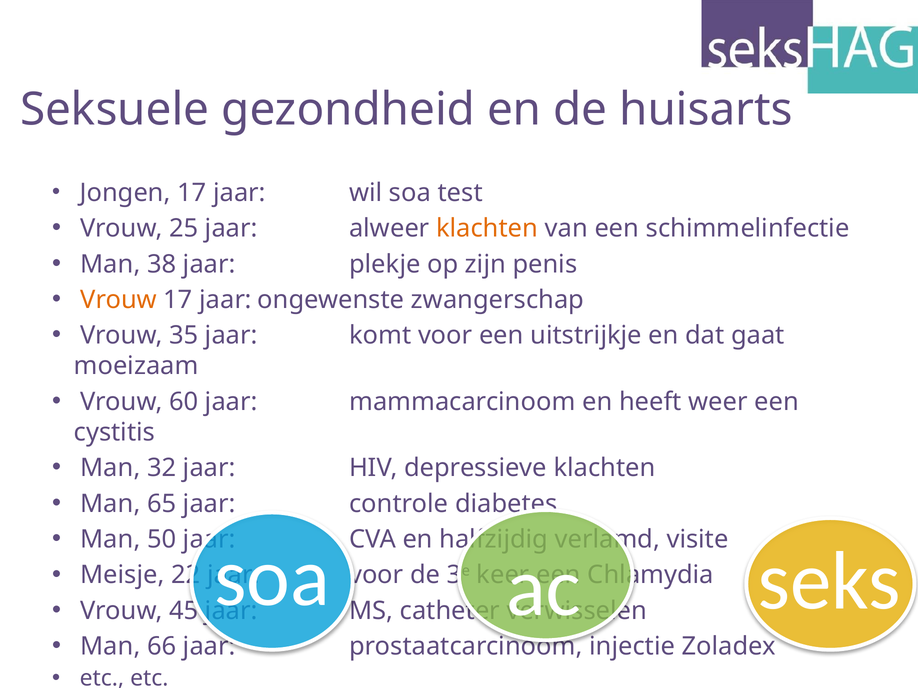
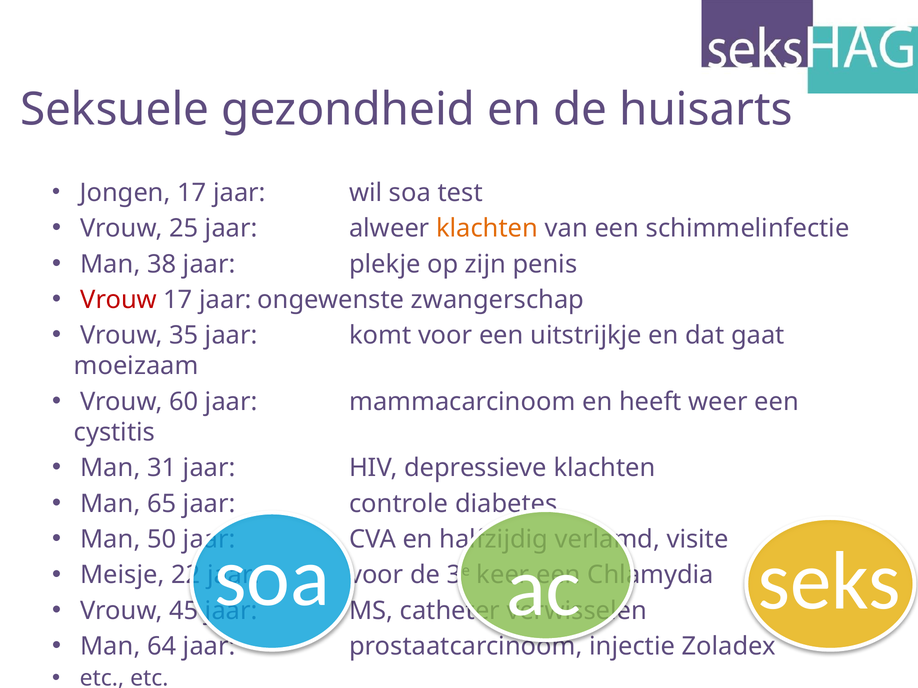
Vrouw at (119, 300) colour: orange -> red
32: 32 -> 31
66: 66 -> 64
